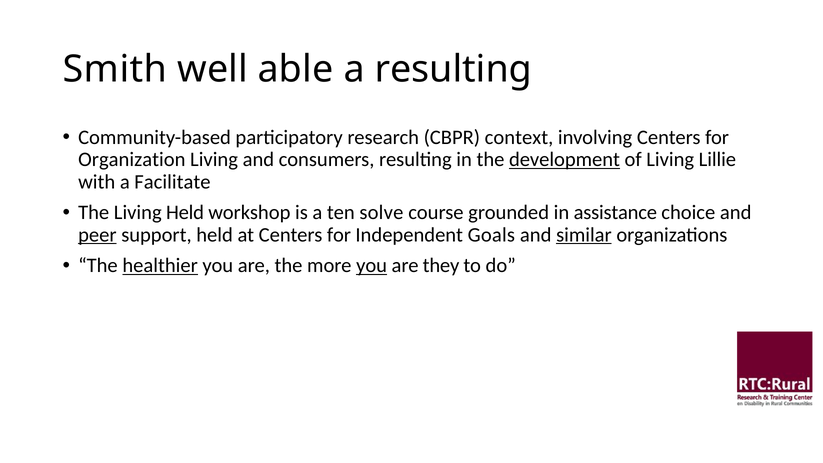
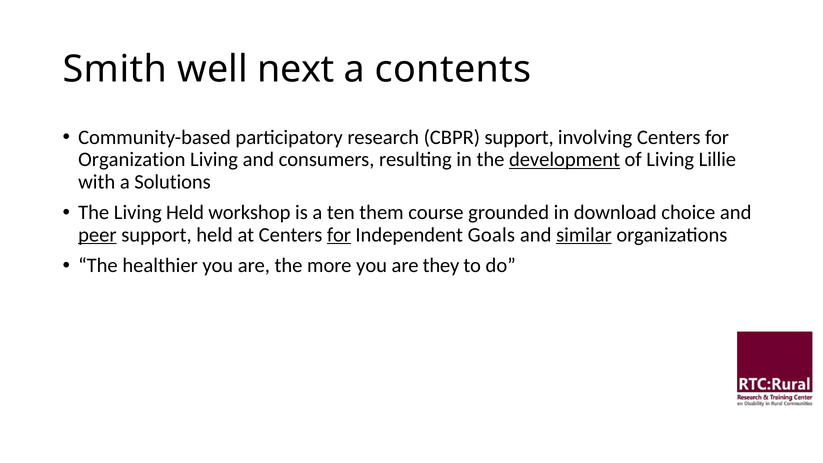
able: able -> next
a resulting: resulting -> contents
CBPR context: context -> support
Facilitate: Facilitate -> Solutions
solve: solve -> them
assistance: assistance -> download
for at (339, 235) underline: none -> present
healthier underline: present -> none
you at (372, 266) underline: present -> none
